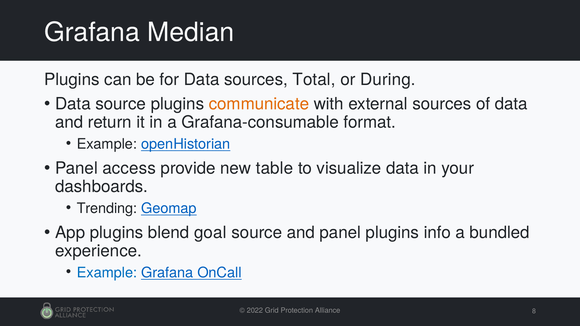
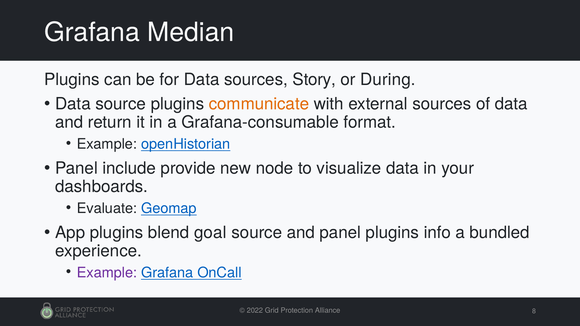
Total: Total -> Story
access: access -> include
table: table -> node
Trending: Trending -> Evaluate
Example at (107, 273) colour: blue -> purple
